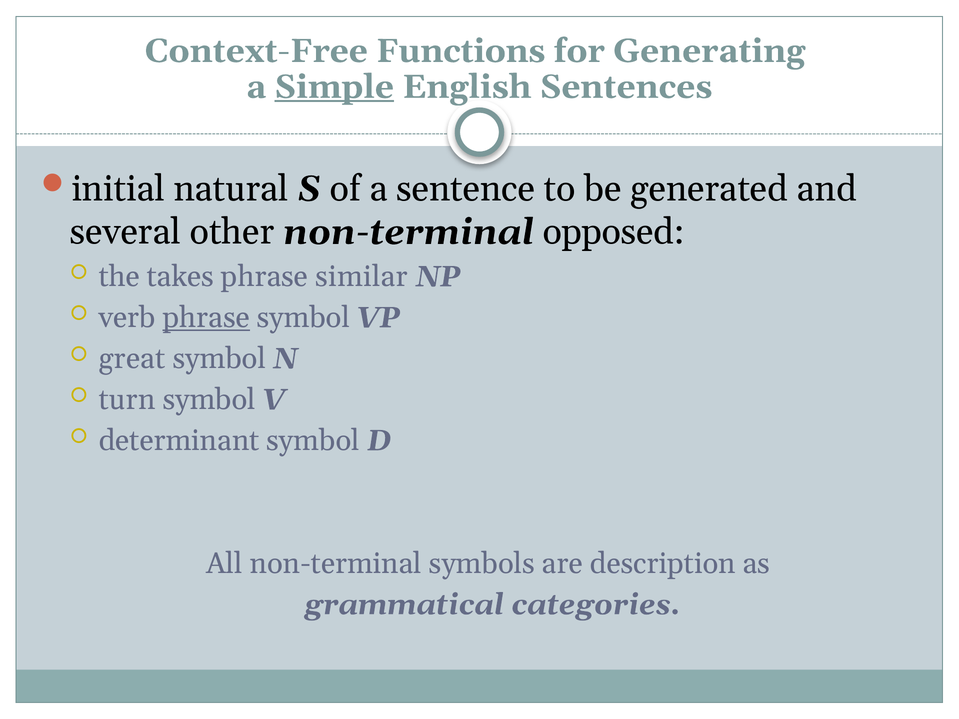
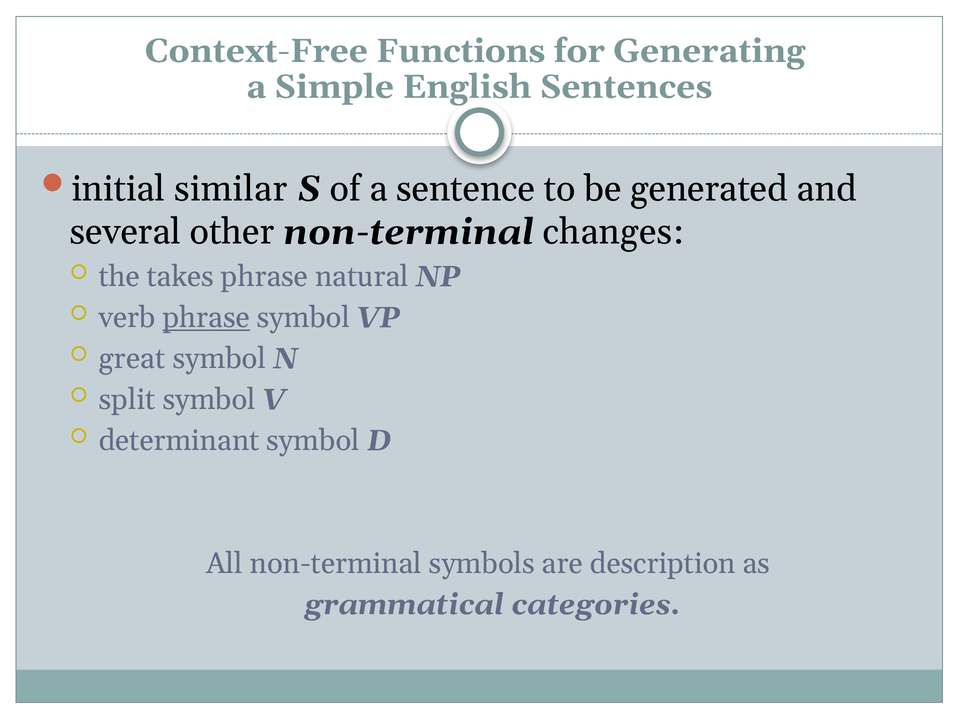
Simple underline: present -> none
natural: natural -> similar
opposed: opposed -> changes
similar: similar -> natural
turn: turn -> split
